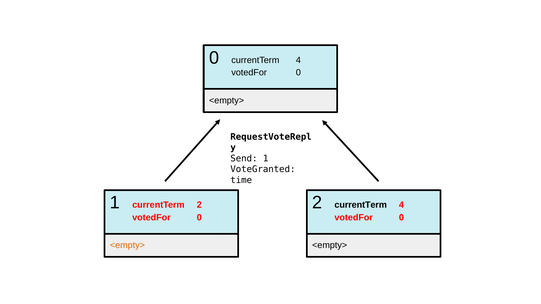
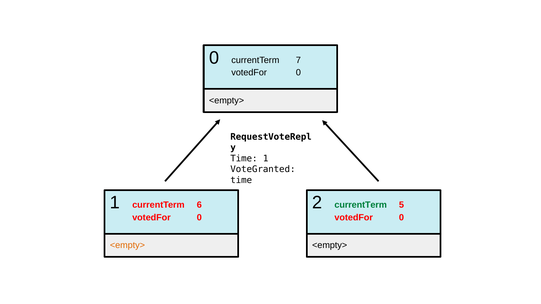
0 4: 4 -> 7
Send at (244, 159): Send -> Time
1 2: 2 -> 6
2 4: 4 -> 5
currentTerm at (361, 205) colour: black -> green
